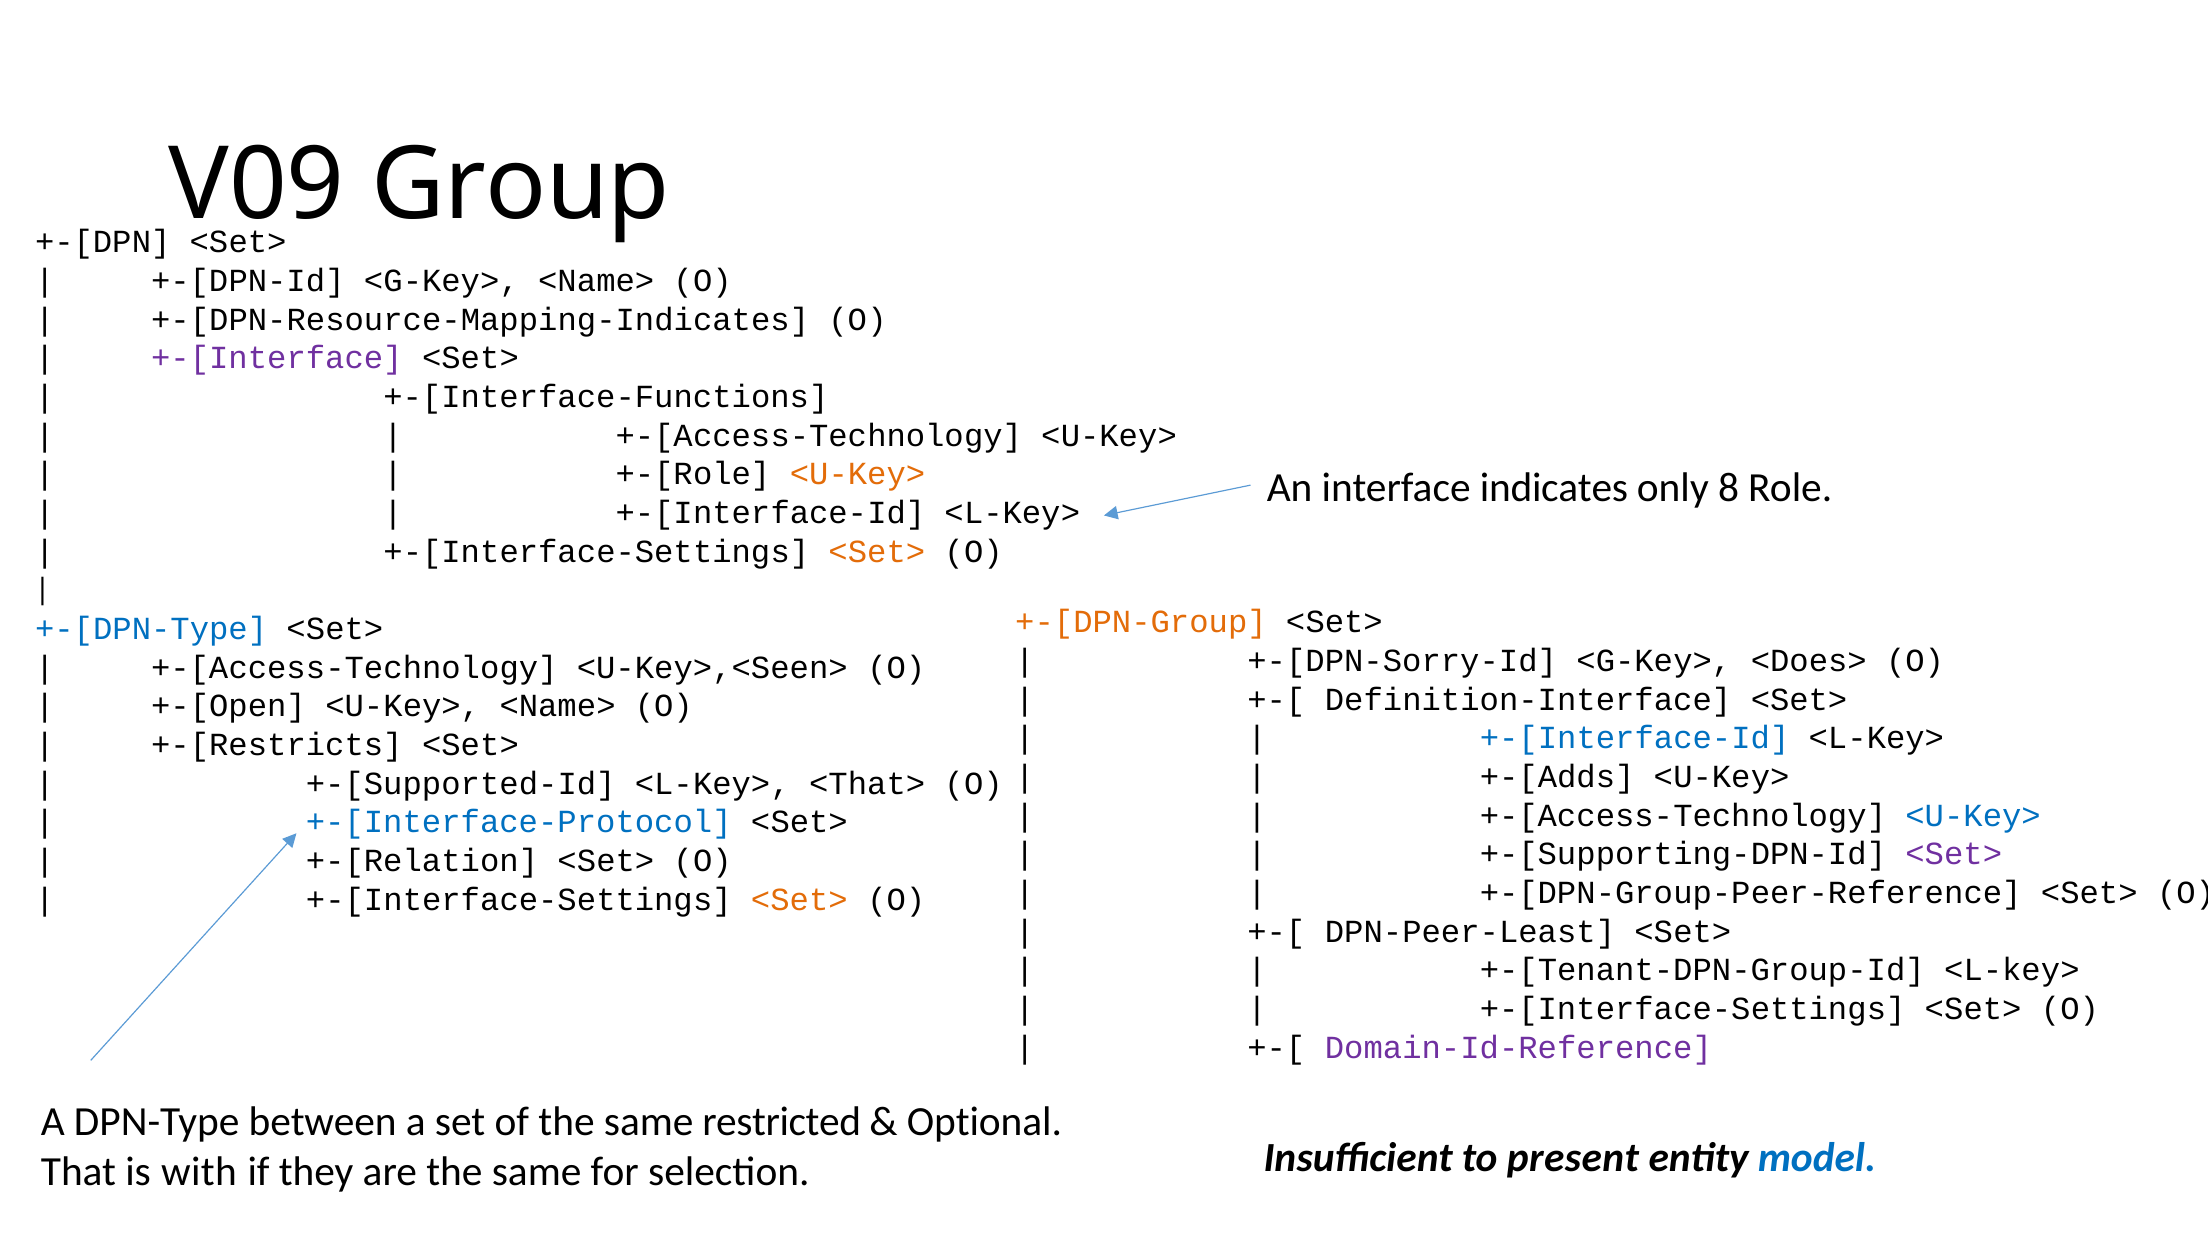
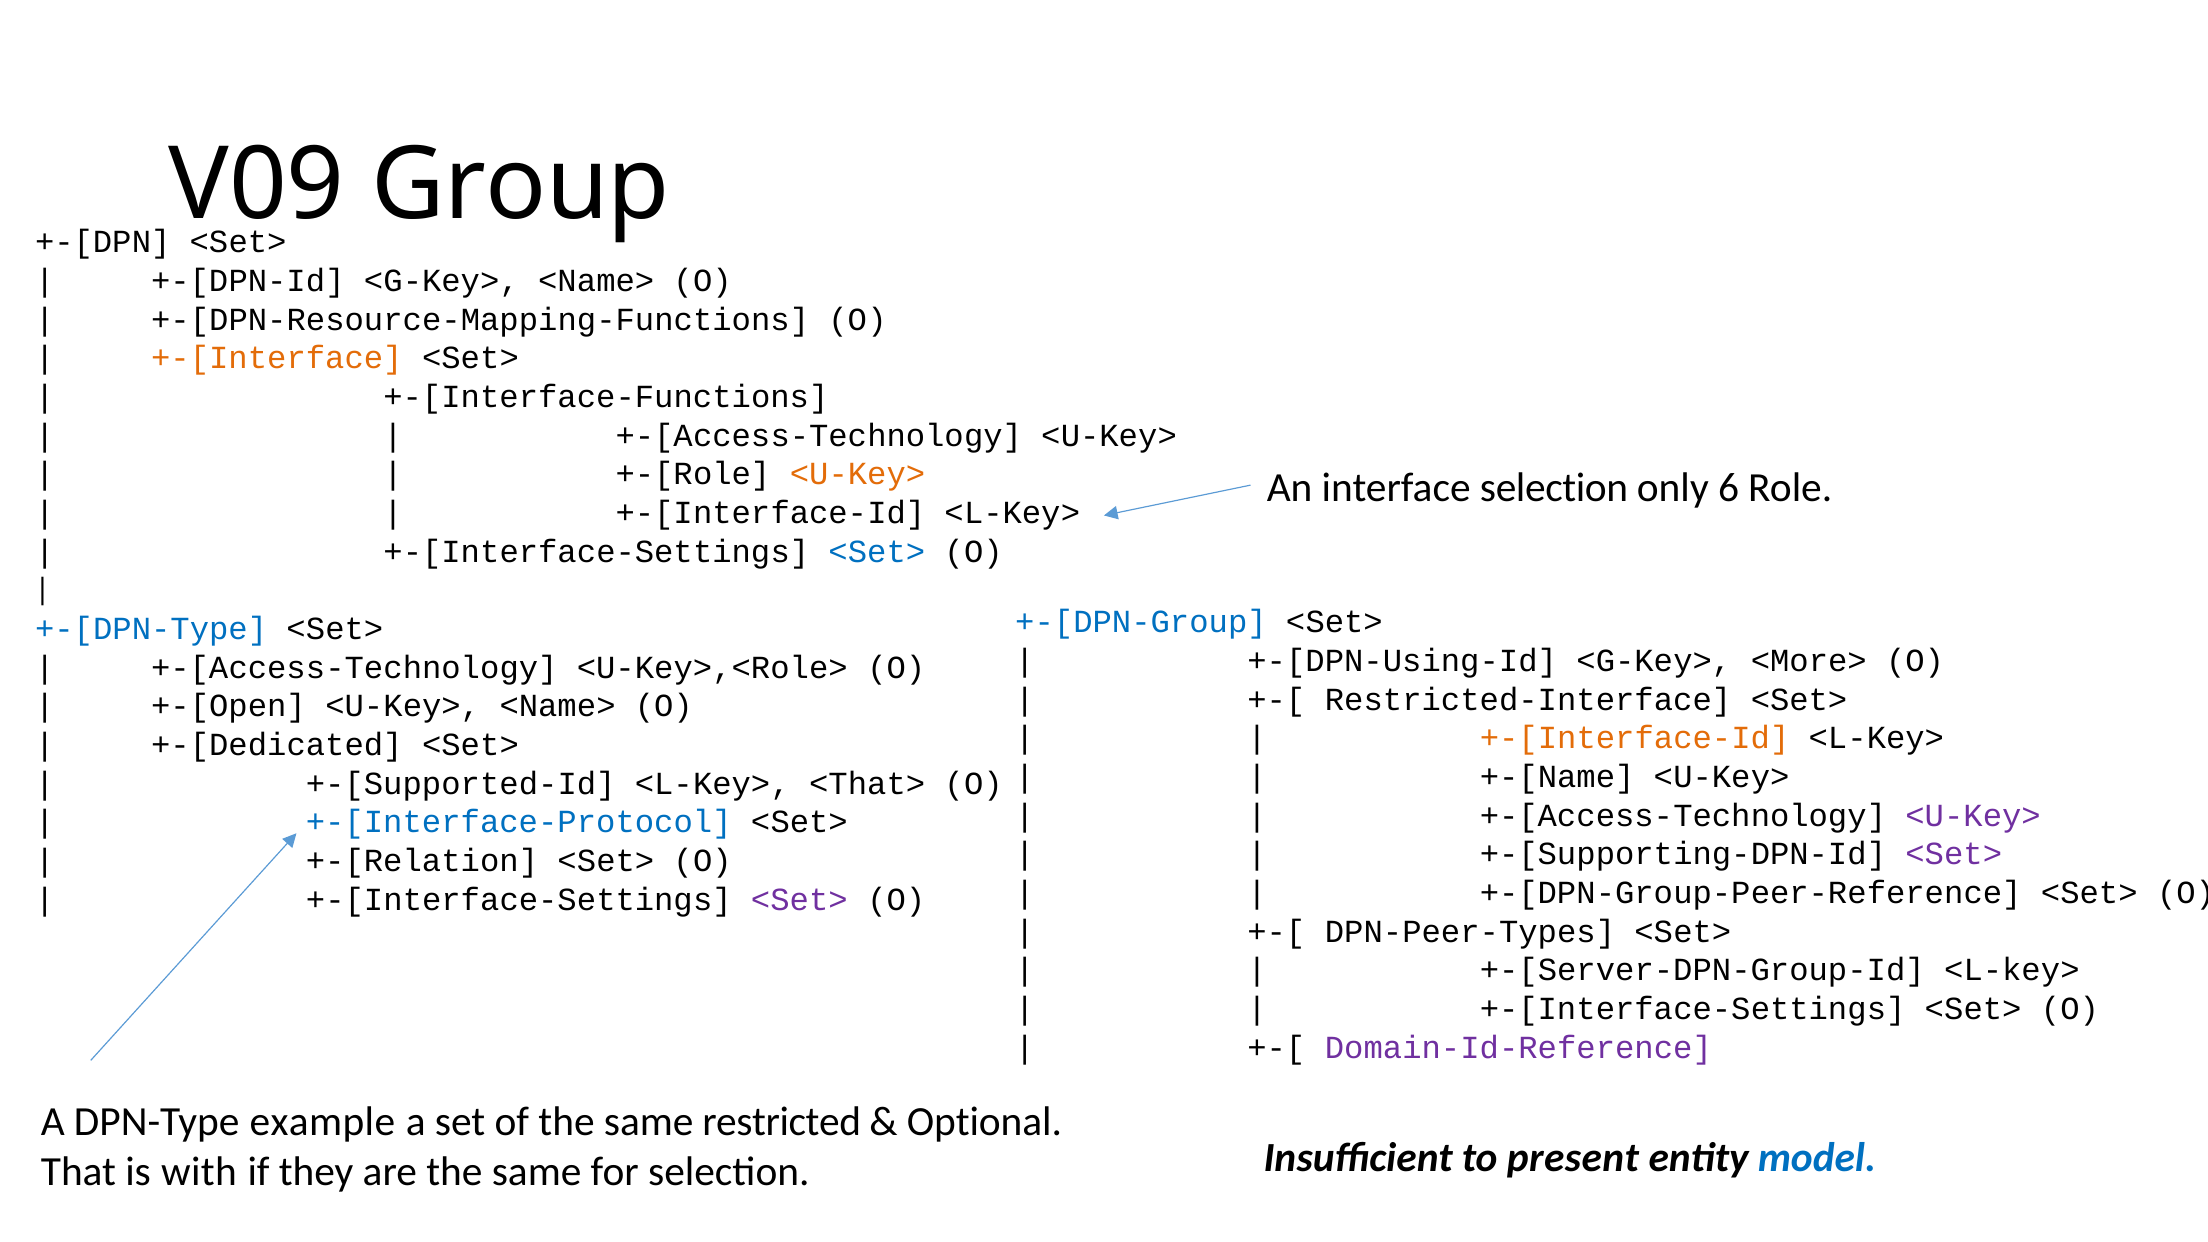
+-[DPN-Resource-Mapping-Indicates: +-[DPN-Resource-Mapping-Indicates -> +-[DPN-Resource-Mapping-Functions
+-[Interface colour: purple -> orange
interface indicates: indicates -> selection
8: 8 -> 6
<Set> at (877, 551) colour: orange -> blue
+-[DPN-Group colour: orange -> blue
+-[DPN-Sorry-Id: +-[DPN-Sorry-Id -> +-[DPN-Using-Id
<Does>: <Does> -> <More>
<U-Key>,<Seen>: <U-Key>,<Seen> -> <U-Key>,<Role>
Definition-Interface: Definition-Interface -> Restricted-Interface
+-[Interface-Id at (1635, 738) colour: blue -> orange
+-[Restricts: +-[Restricts -> +-[Dedicated
+-[Adds: +-[Adds -> +-[Name
<U-Key> at (1973, 815) colour: blue -> purple
<Set> at (799, 899) colour: orange -> purple
DPN-Peer-Least: DPN-Peer-Least -> DPN-Peer-Types
+-[Tenant-DPN-Group-Id: +-[Tenant-DPN-Group-Id -> +-[Server-DPN-Group-Id
between: between -> example
